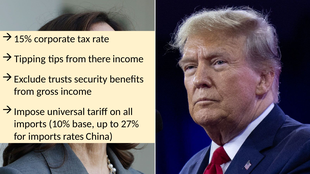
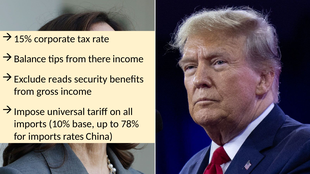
Tipping: Tipping -> Balance
trusts: trusts -> reads
27%: 27% -> 78%
